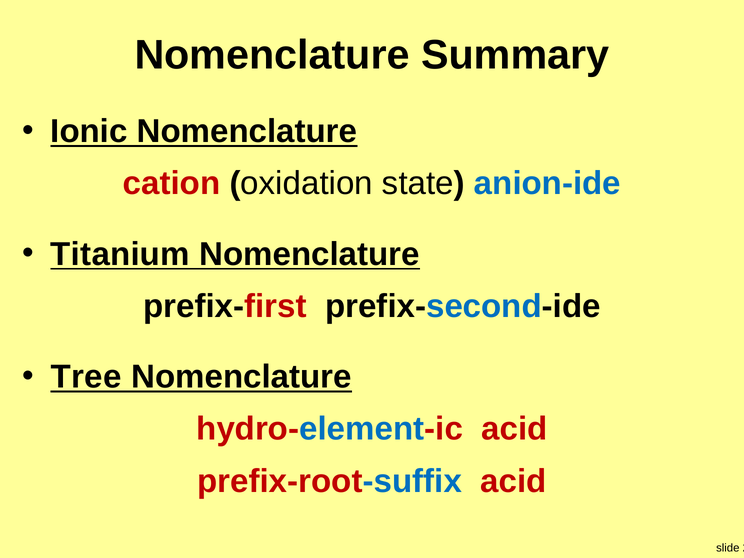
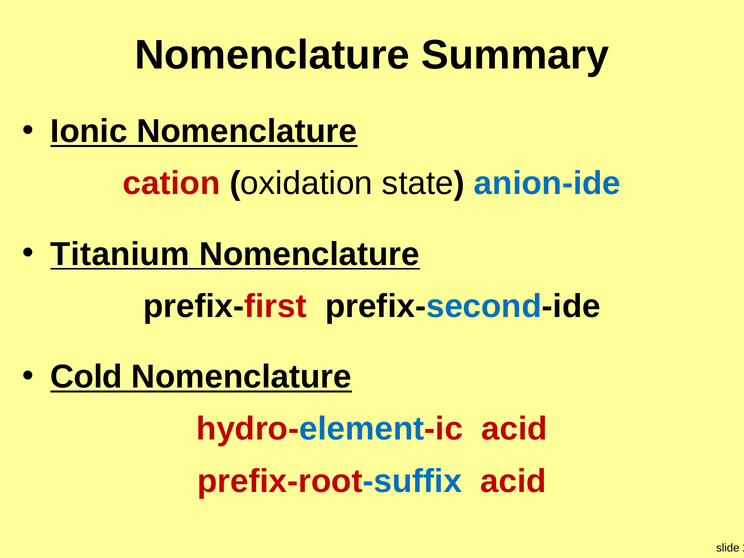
Tree: Tree -> Cold
